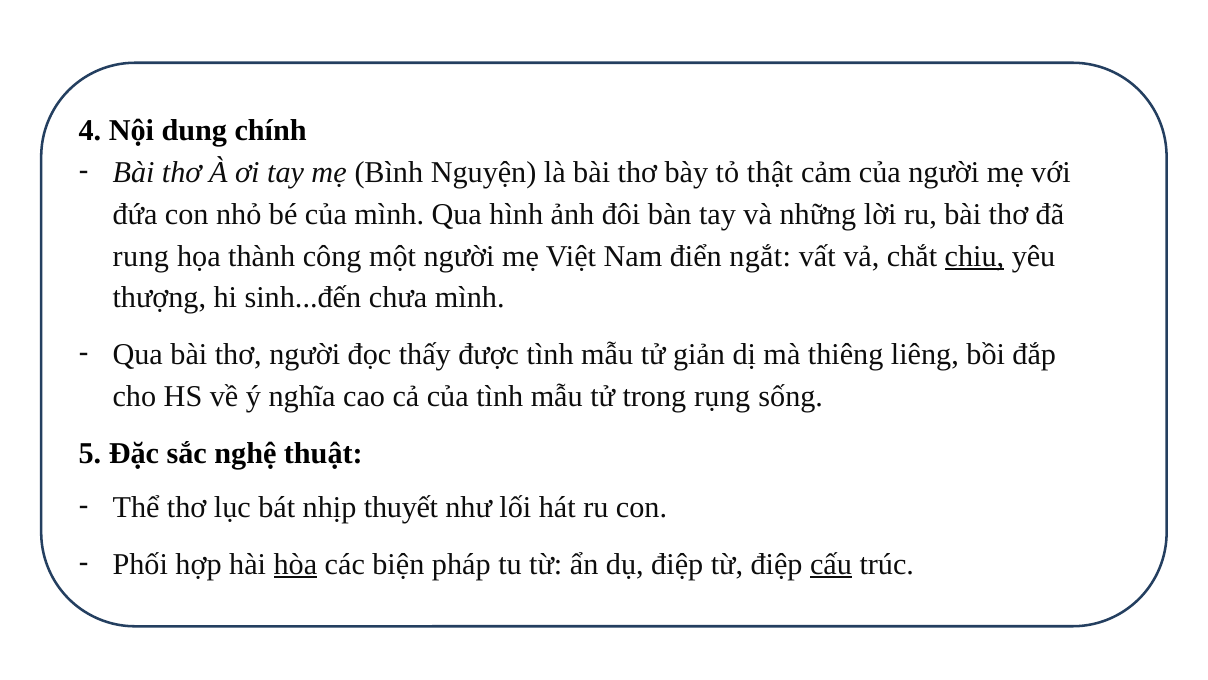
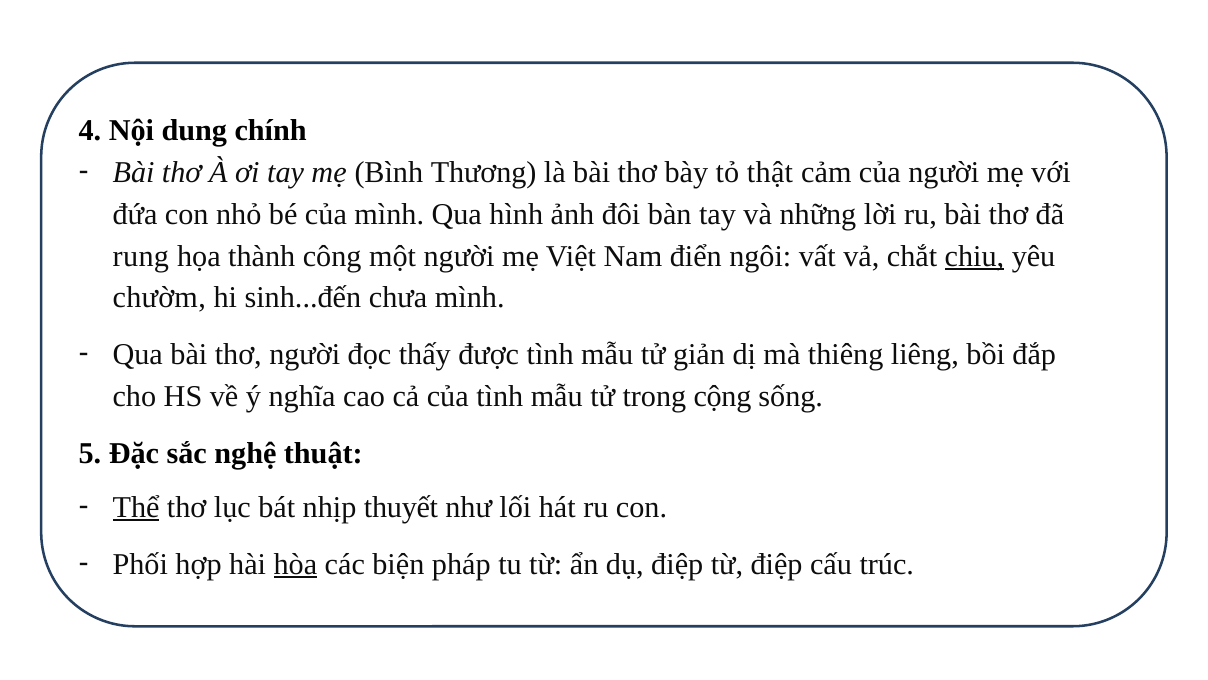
Nguyện: Nguyện -> Thương
ngắt: ngắt -> ngôi
thượng: thượng -> chườm
rụng: rụng -> cộng
Thể underline: none -> present
cấu underline: present -> none
